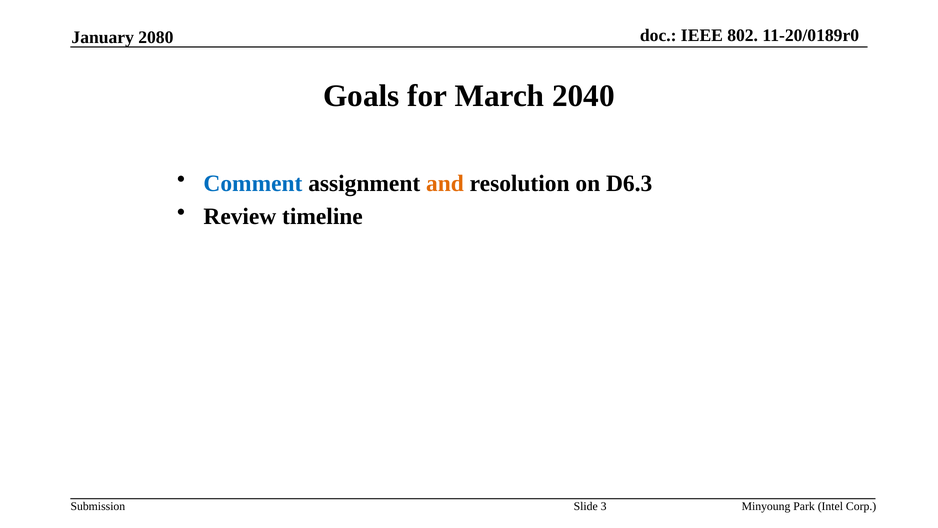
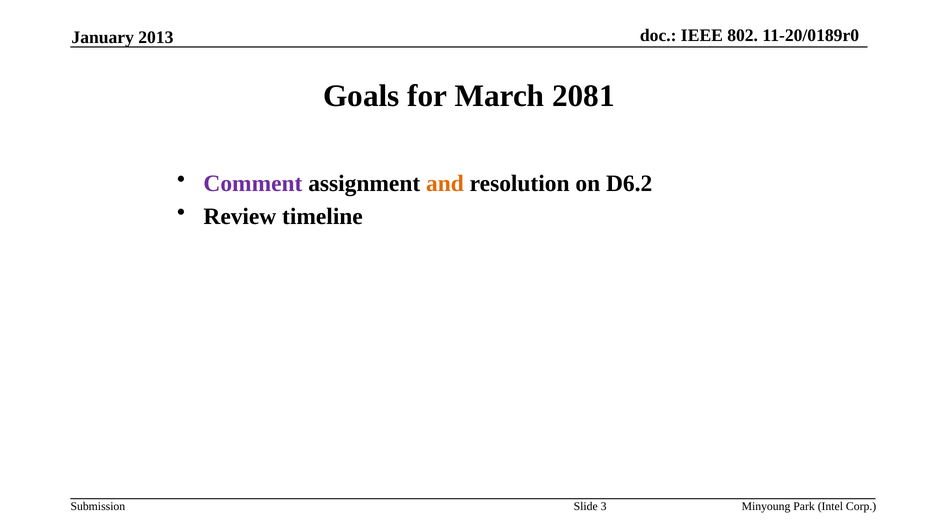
2080: 2080 -> 2013
2040: 2040 -> 2081
Comment colour: blue -> purple
D6.3: D6.3 -> D6.2
